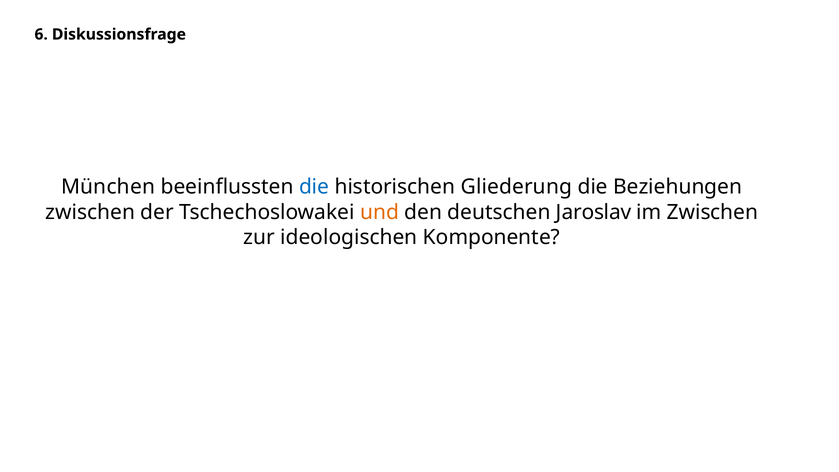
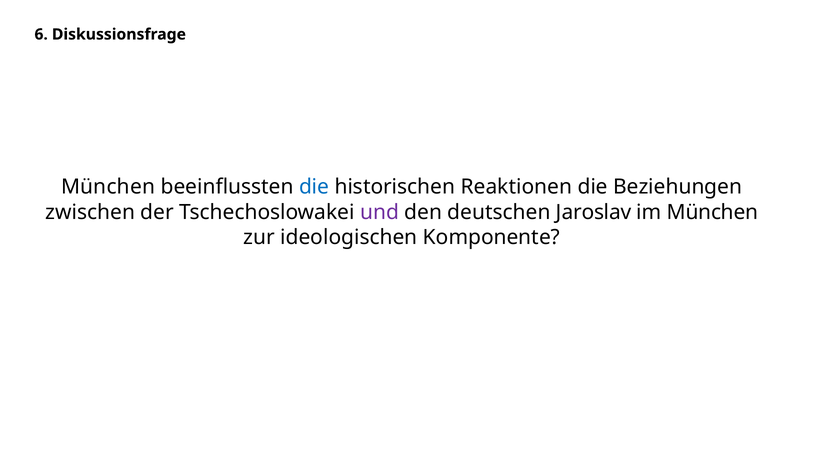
Gliederung: Gliederung -> Reaktionen
und colour: orange -> purple
im Zwischen: Zwischen -> München
